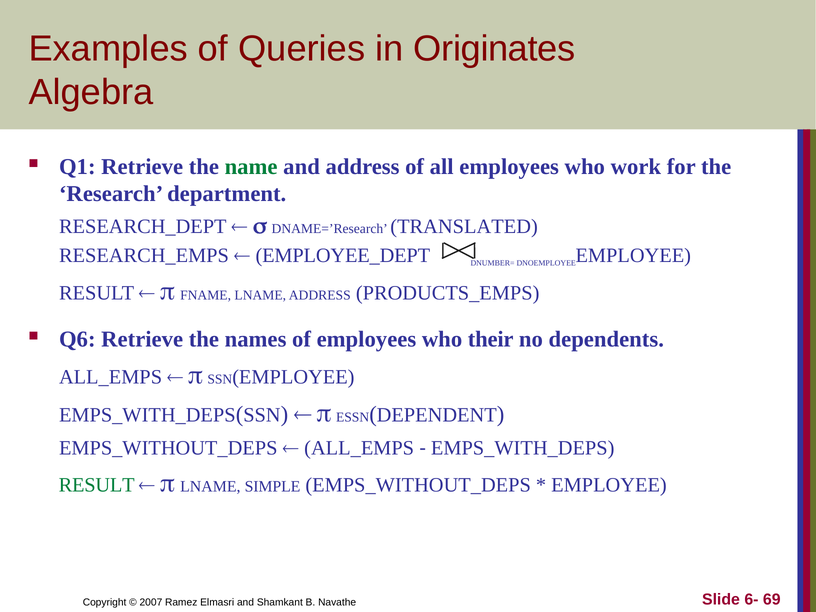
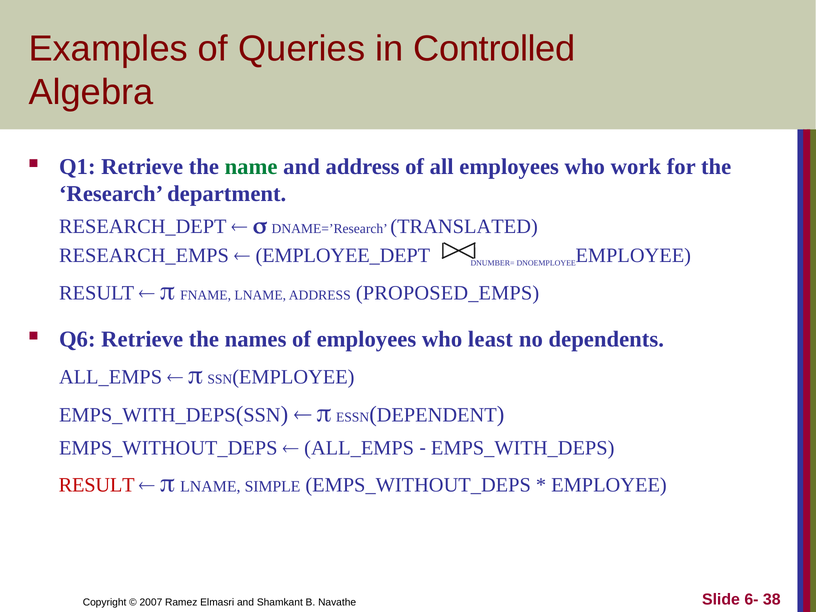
Originates: Originates -> Controlled
PRODUCTS_EMPS: PRODUCTS_EMPS -> PROPOSED_EMPS
their: their -> least
RESULT at (97, 485) colour: green -> red
69: 69 -> 38
